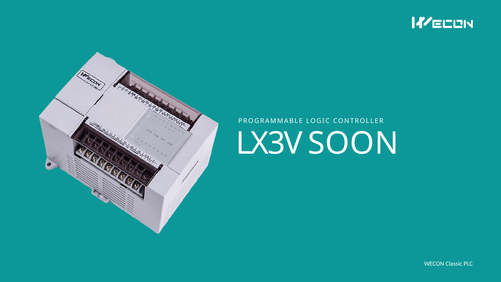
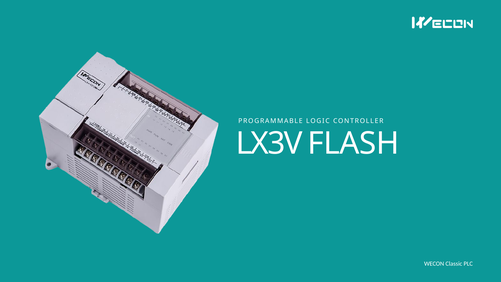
SOON: SOON -> FLASH
